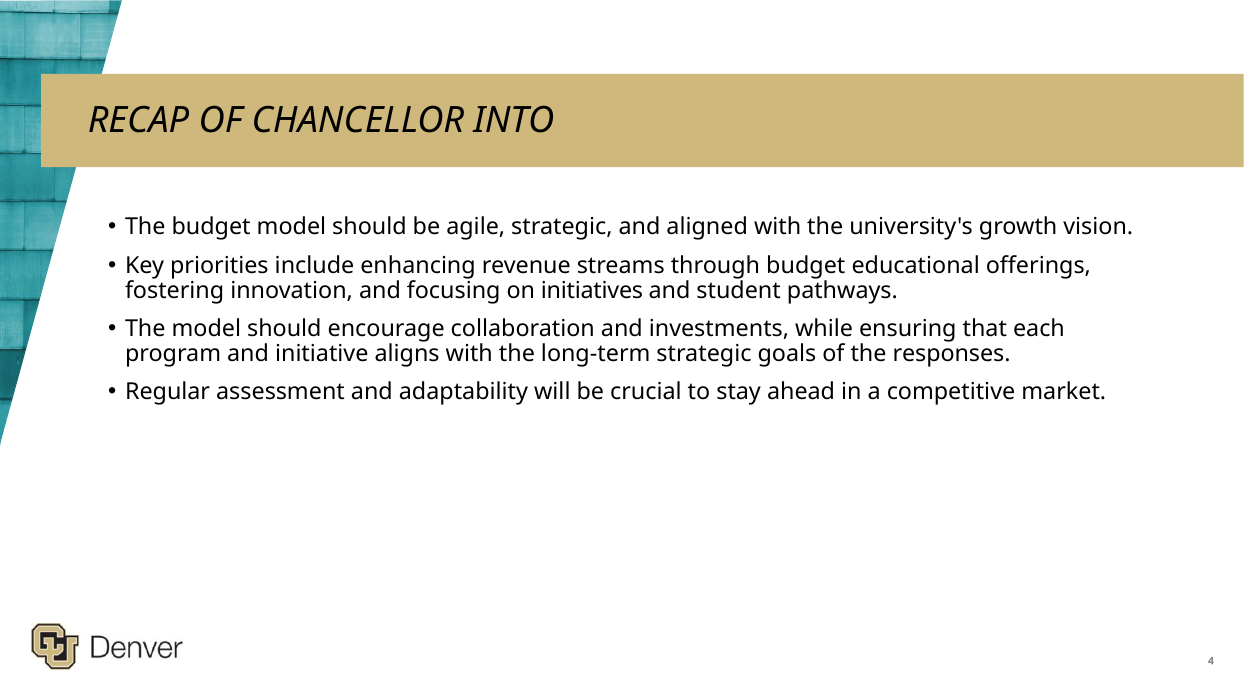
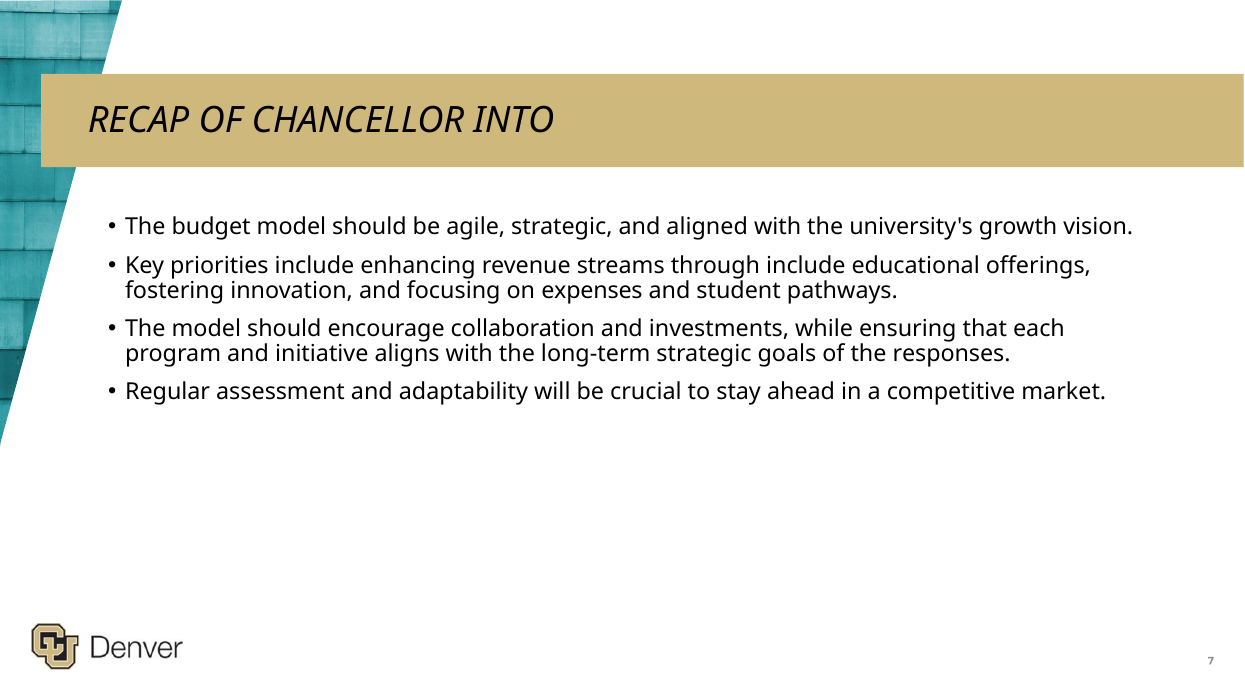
through budget: budget -> include
initiatives: initiatives -> expenses
4: 4 -> 7
